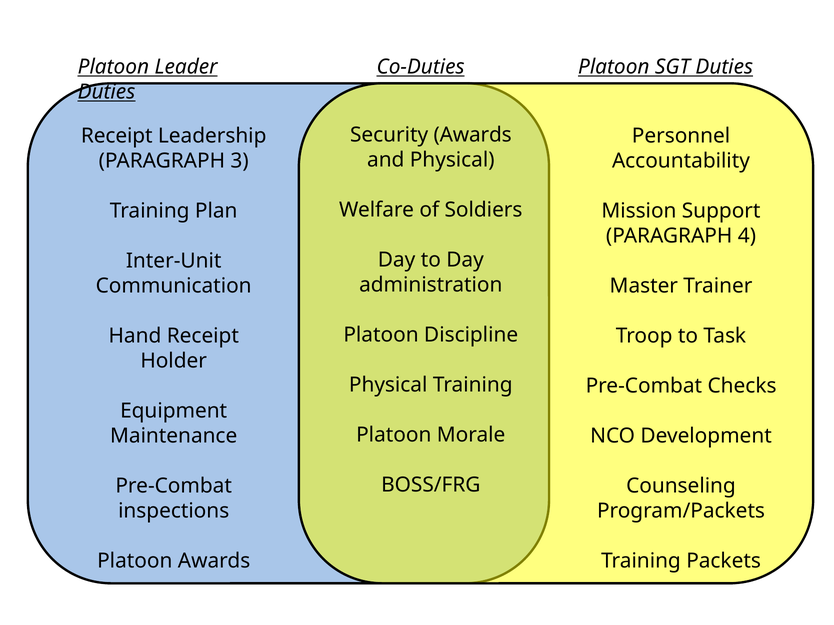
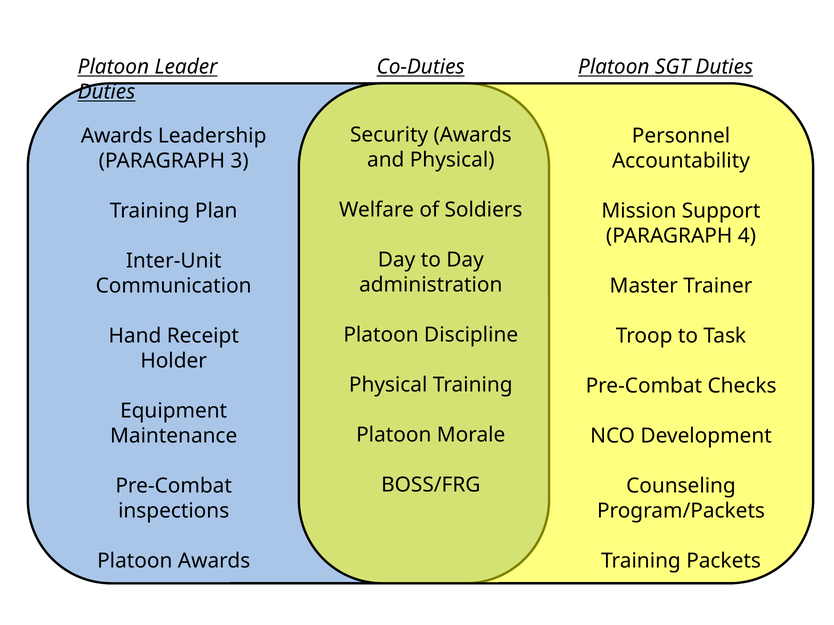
Receipt at (117, 136): Receipt -> Awards
